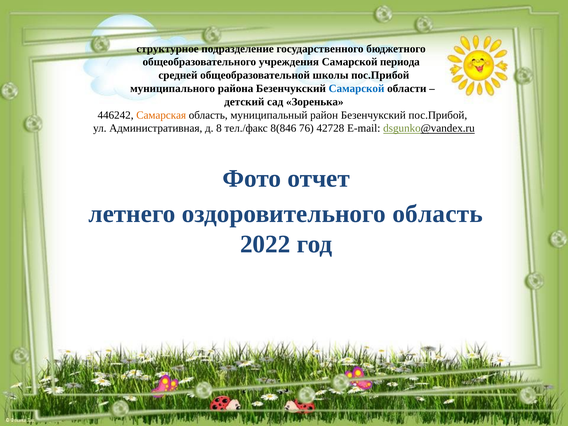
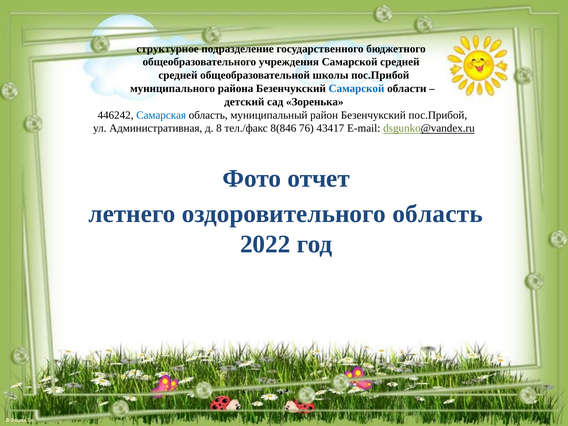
Самарской периода: периода -> средней
Самарская colour: orange -> blue
42728: 42728 -> 43417
